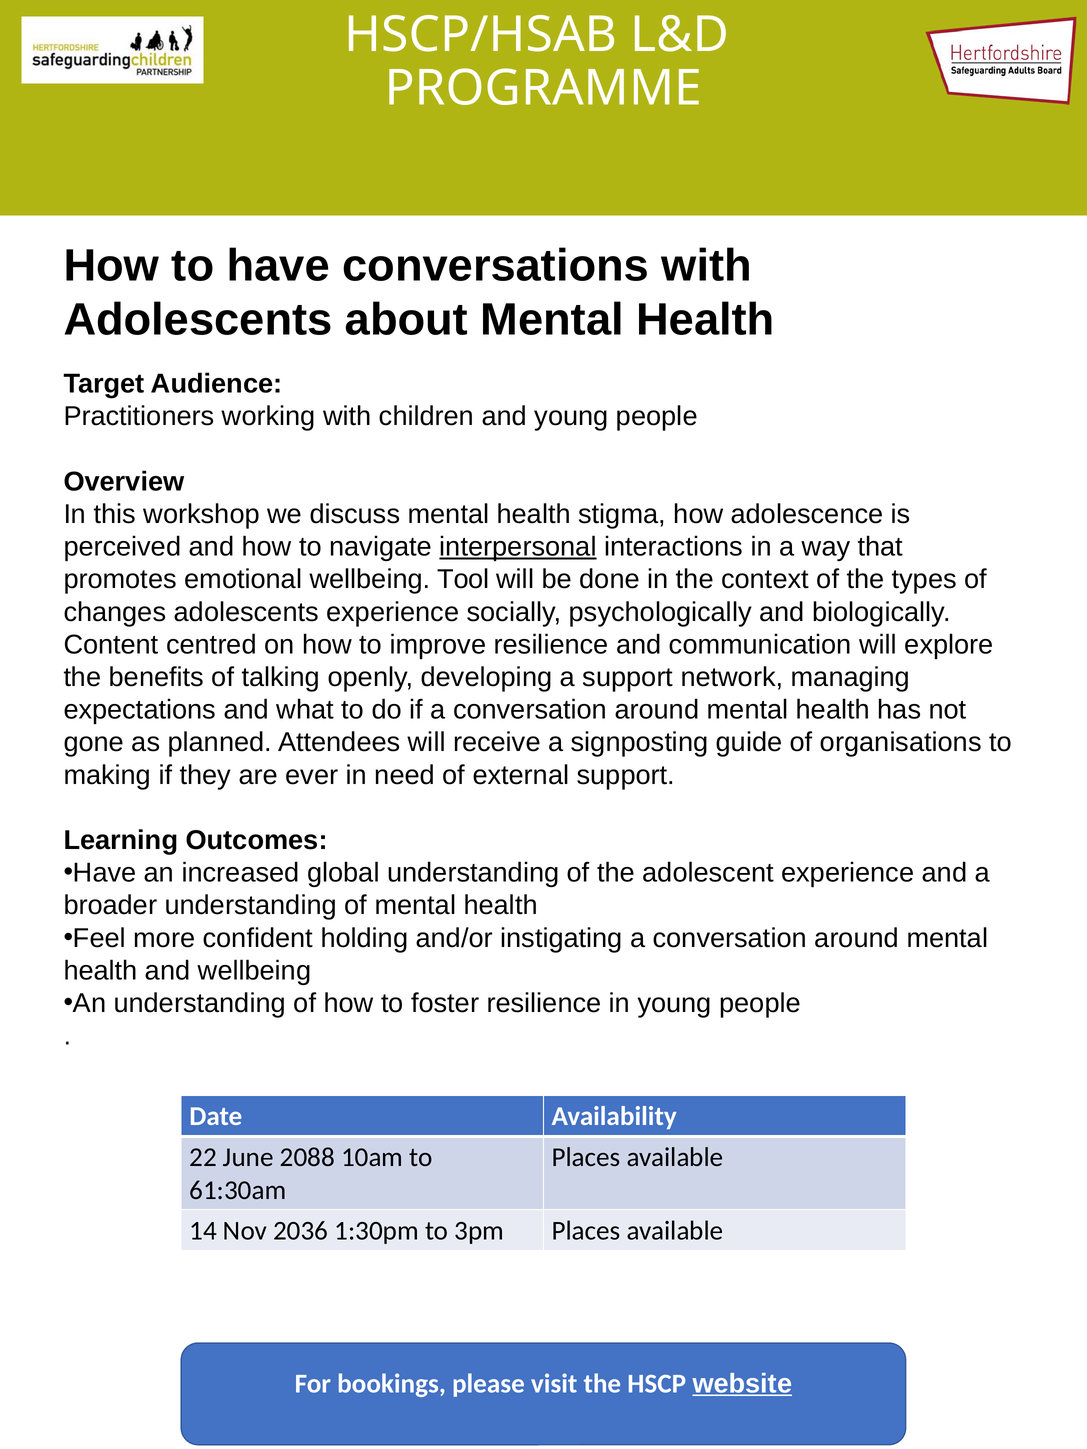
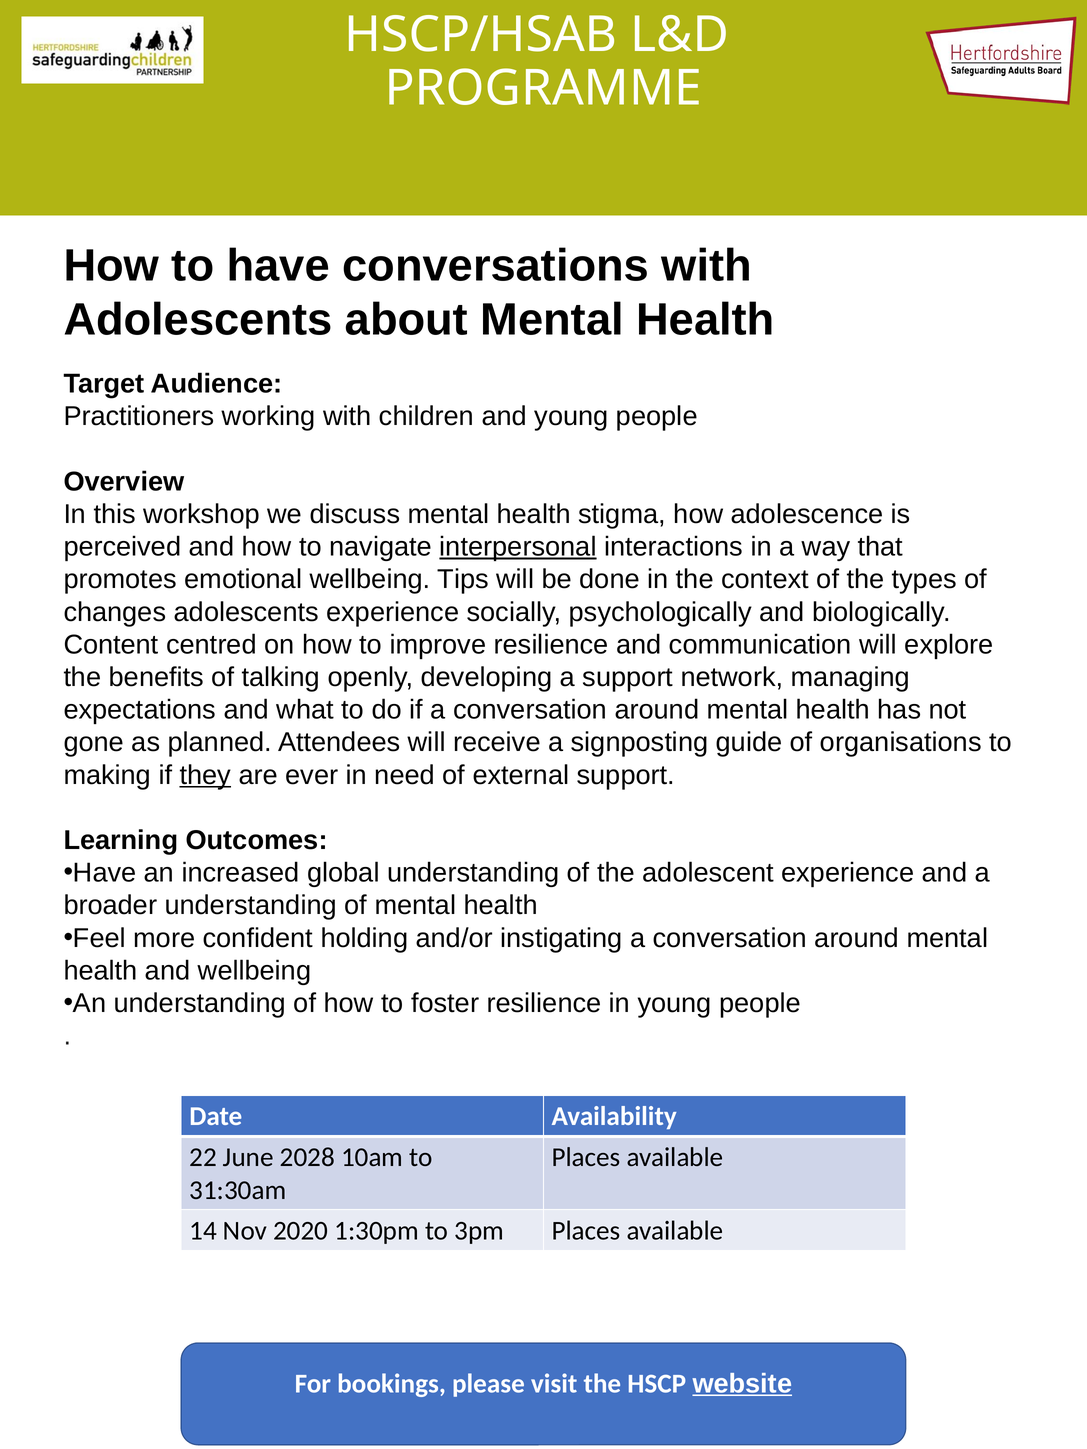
Tool: Tool -> Tips
they underline: none -> present
2088: 2088 -> 2028
61:30am: 61:30am -> 31:30am
2036: 2036 -> 2020
